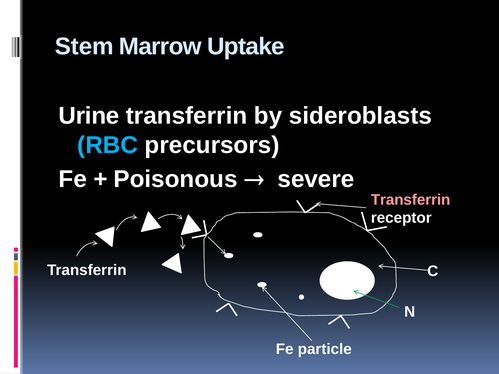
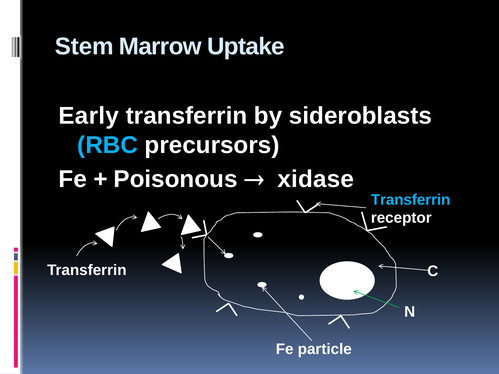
Urine: Urine -> Early
severe: severe -> xidase
Transferrin at (411, 200) colour: pink -> light blue
